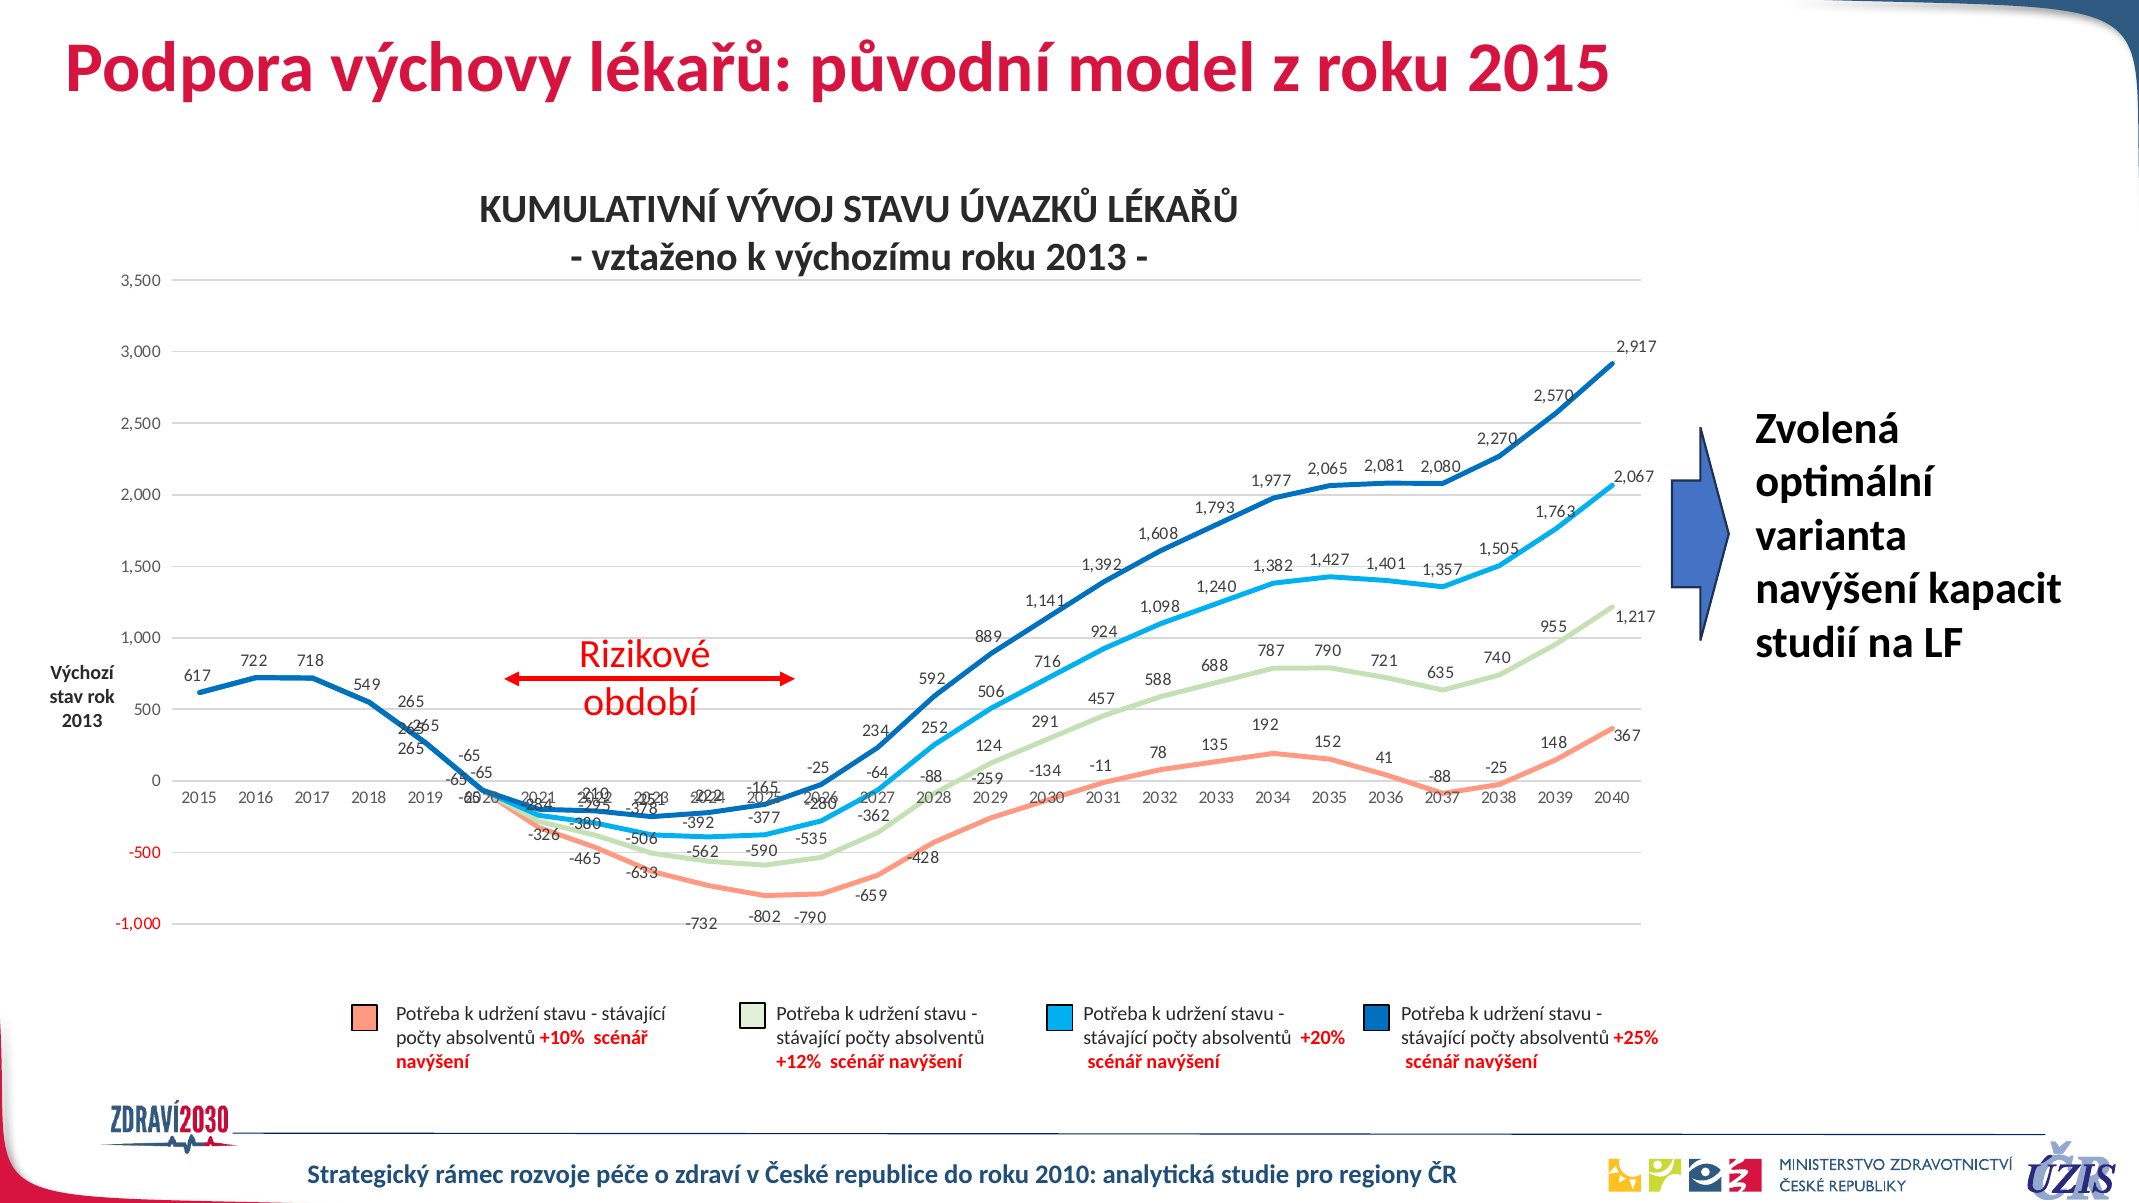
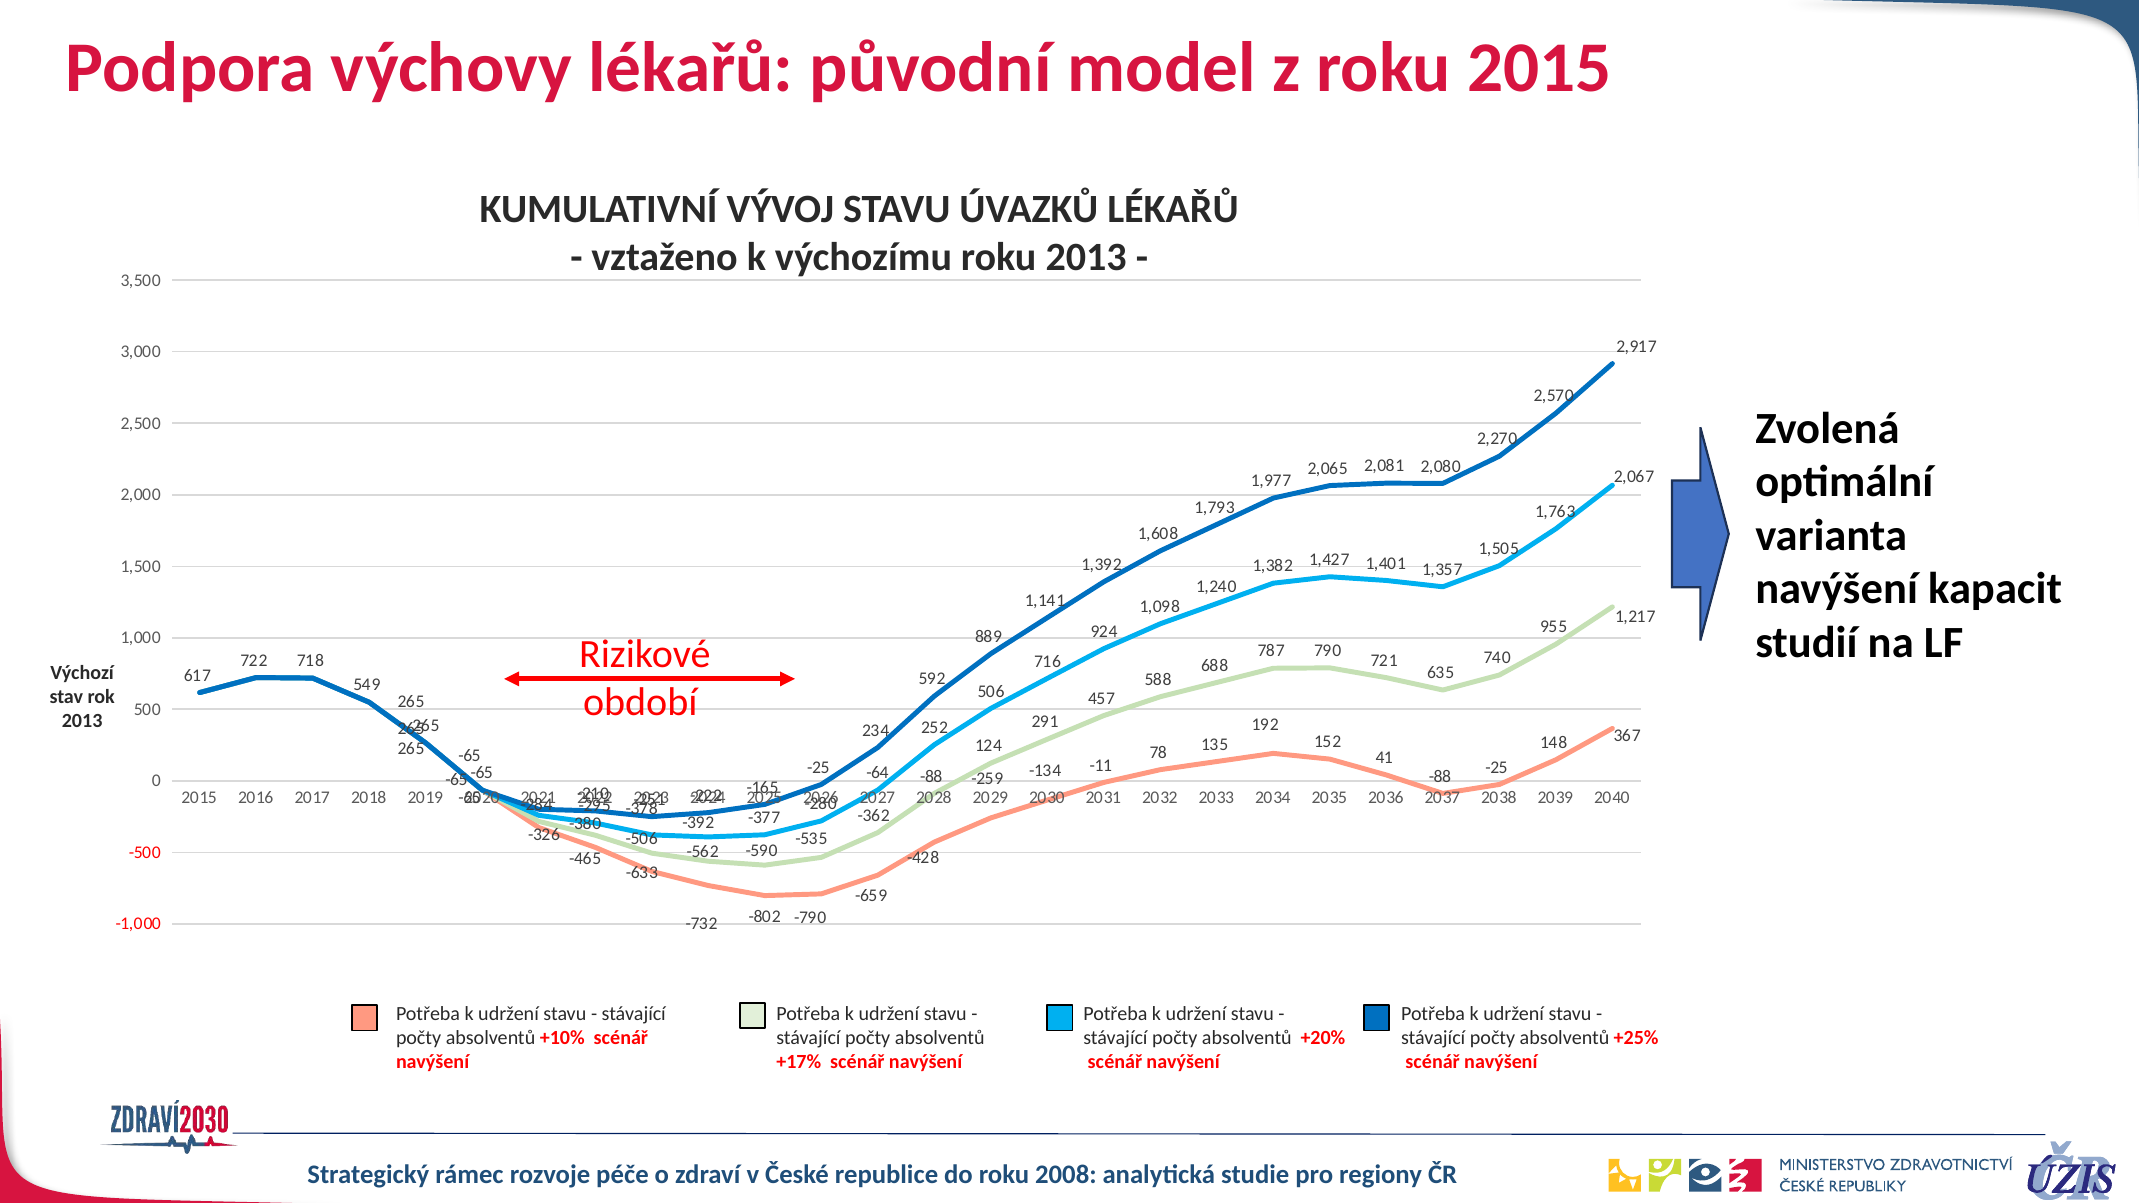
+12%: +12% -> +17%
2010: 2010 -> 2008
